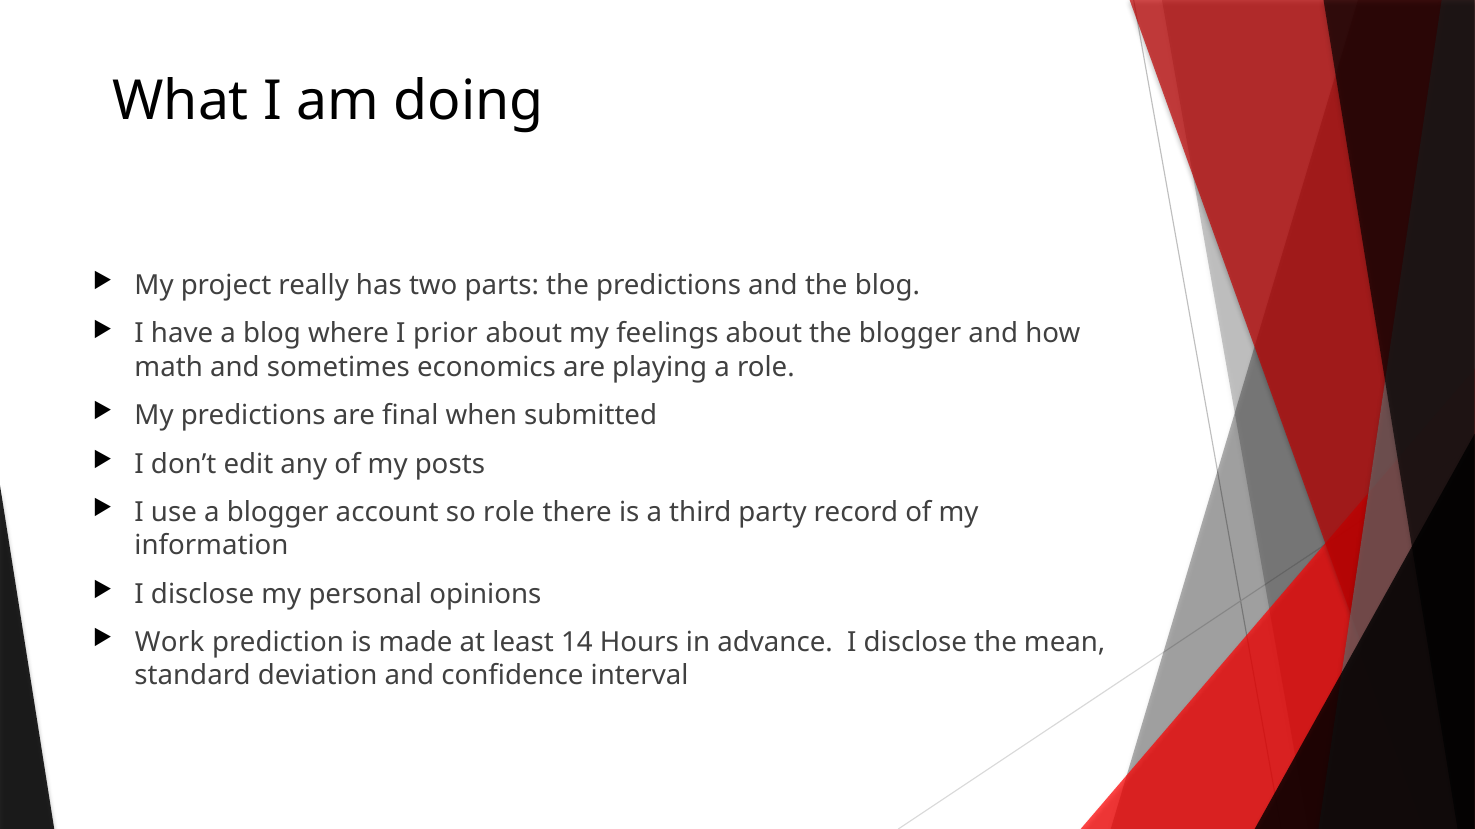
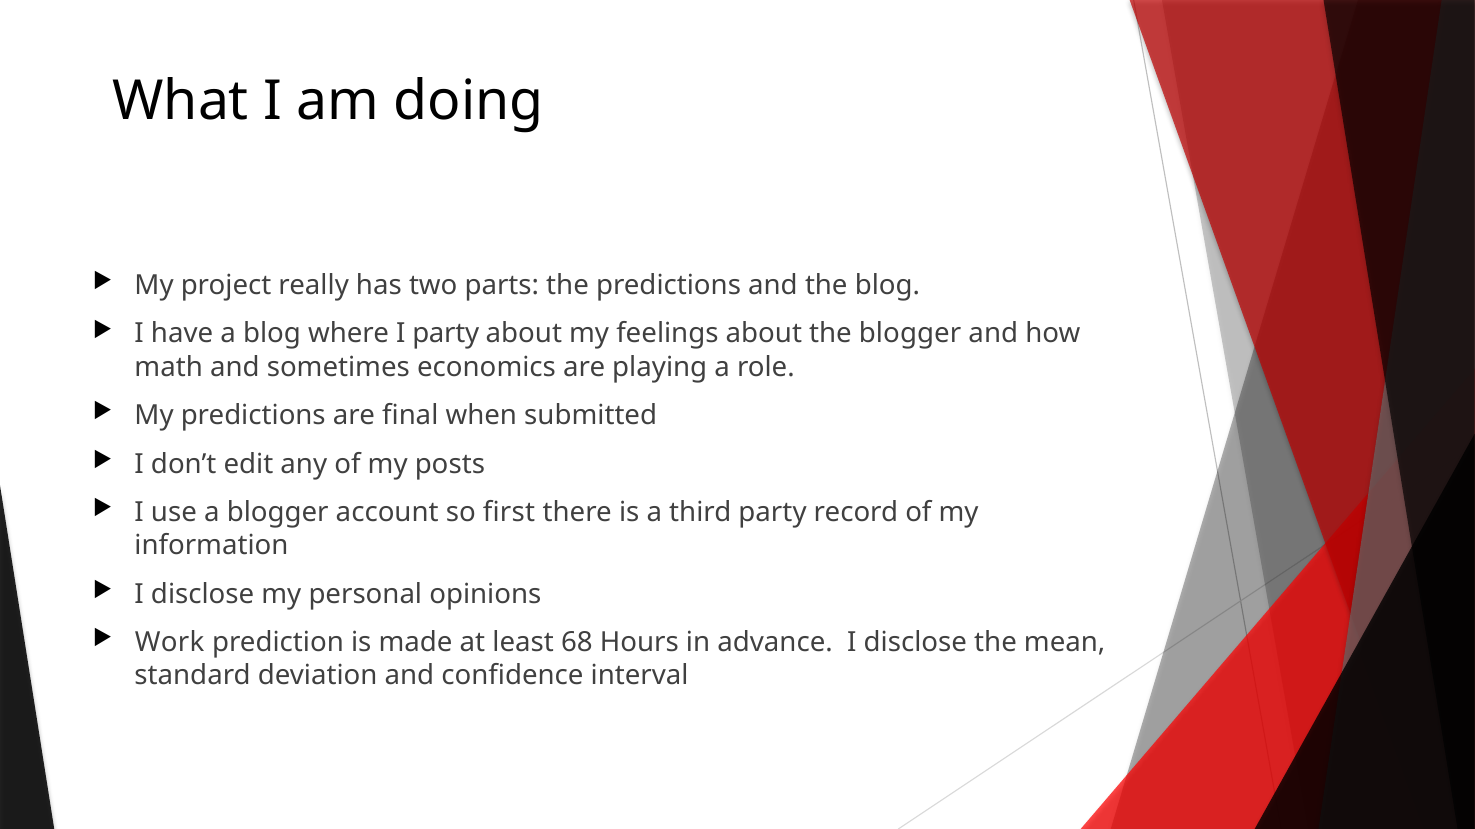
I prior: prior -> party
so role: role -> first
14: 14 -> 68
